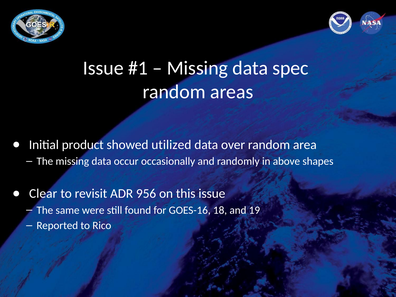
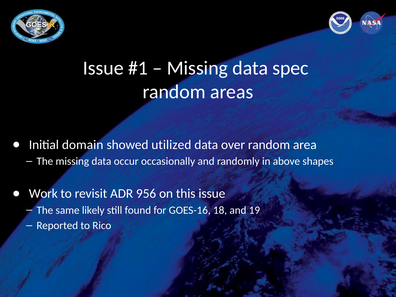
product: product -> domain
Clear: Clear -> Work
were: were -> likely
